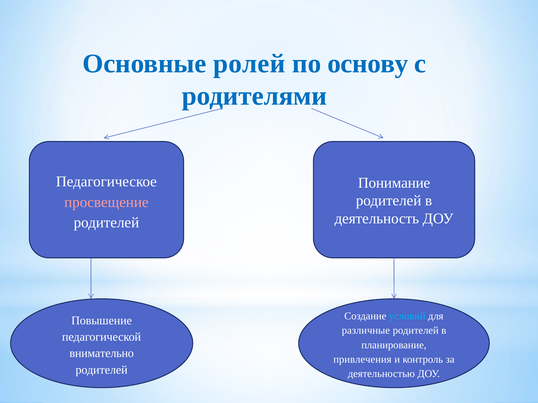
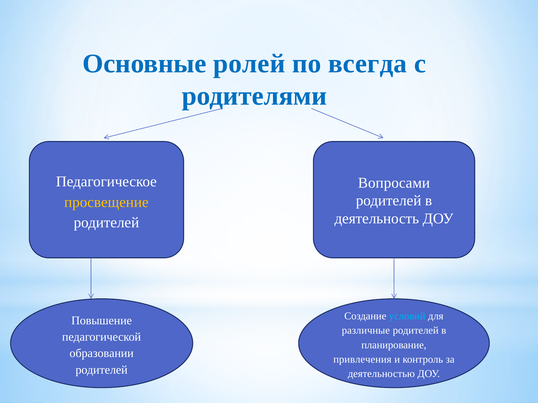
основу: основу -> всегда
Понимание: Понимание -> Вопросами
просвещение colour: pink -> yellow
внимательно: внимательно -> образовании
